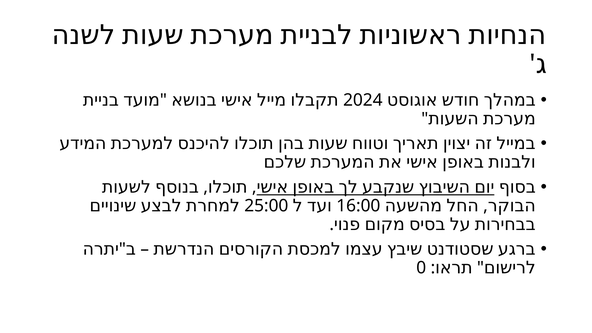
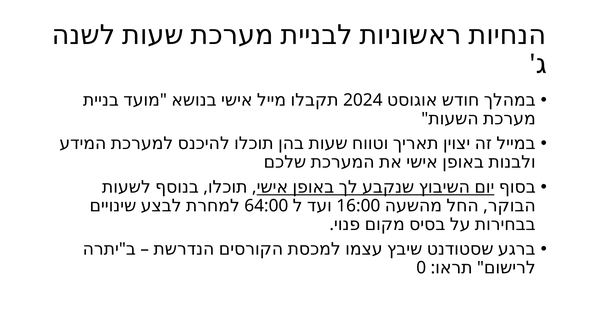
25:00: 25:00 -> 64:00
